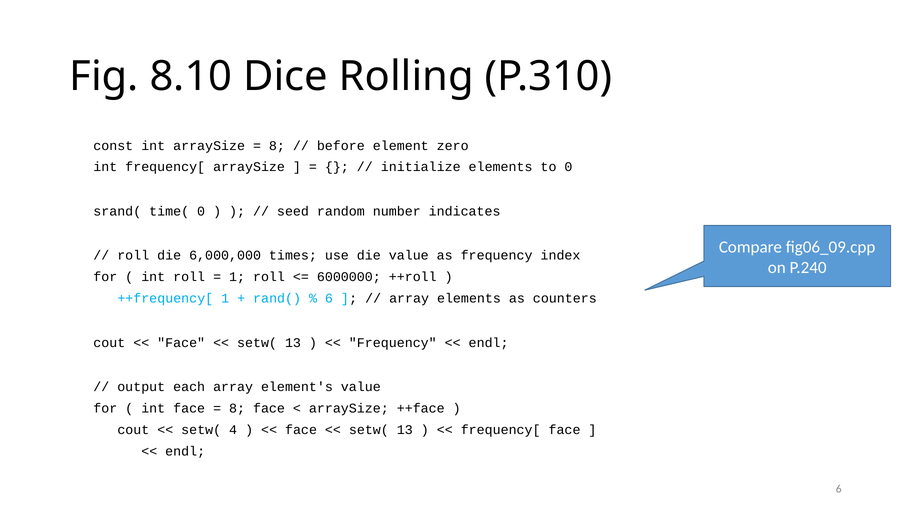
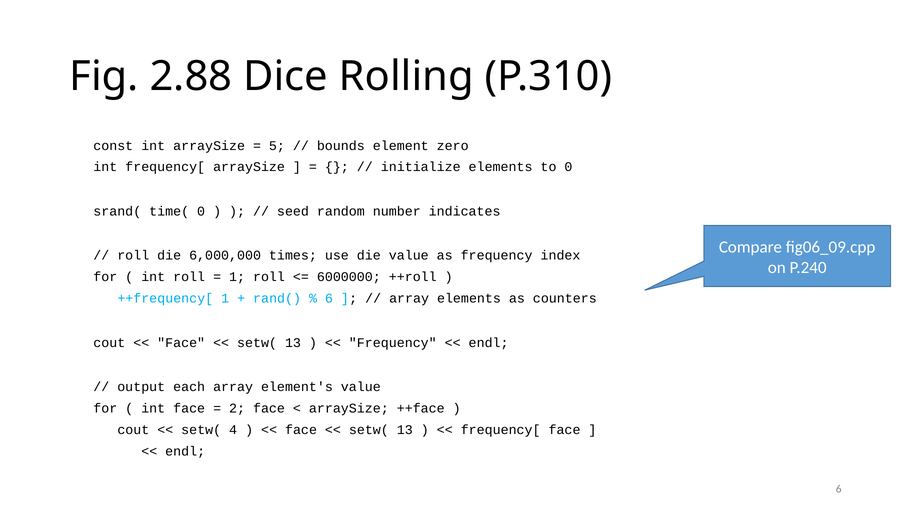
8.10: 8.10 -> 2.88
8 at (277, 146): 8 -> 5
before: before -> bounds
8 at (237, 409): 8 -> 2
